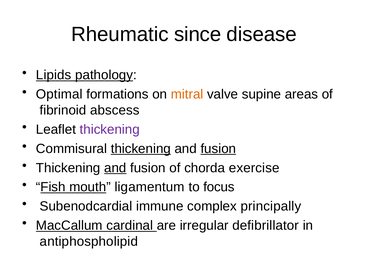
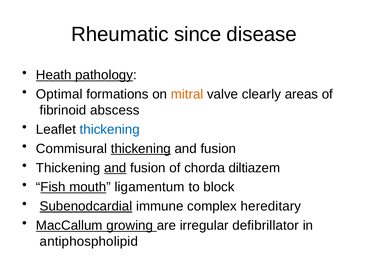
Lipids: Lipids -> Heath
supine: supine -> clearly
thickening at (110, 129) colour: purple -> blue
fusion at (218, 149) underline: present -> none
exercise: exercise -> diltiazem
focus: focus -> block
Subenodcardial underline: none -> present
principally: principally -> hereditary
cardinal: cardinal -> growing
